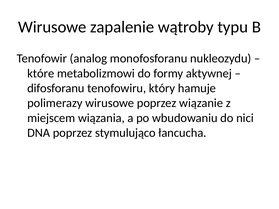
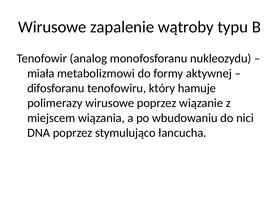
które: które -> miała
